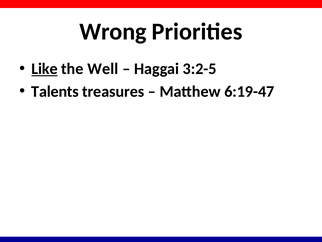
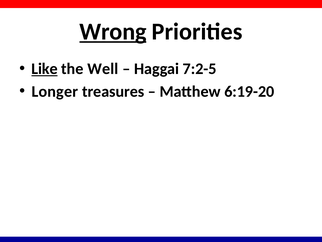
Wrong underline: none -> present
3:2-5: 3:2-5 -> 7:2-5
Talents: Talents -> Longer
6:19-47: 6:19-47 -> 6:19-20
